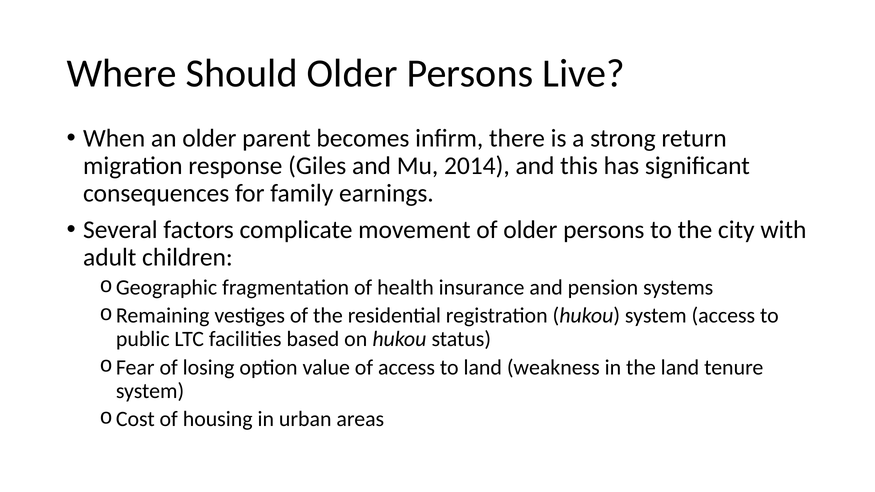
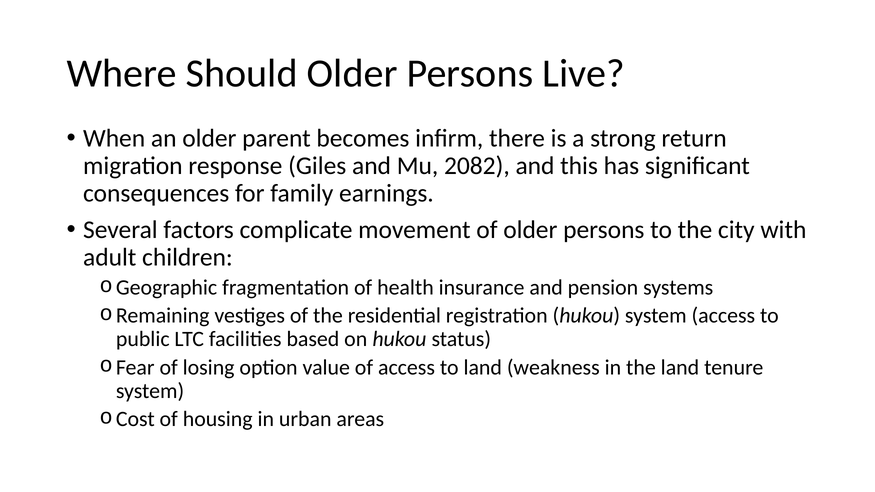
2014: 2014 -> 2082
